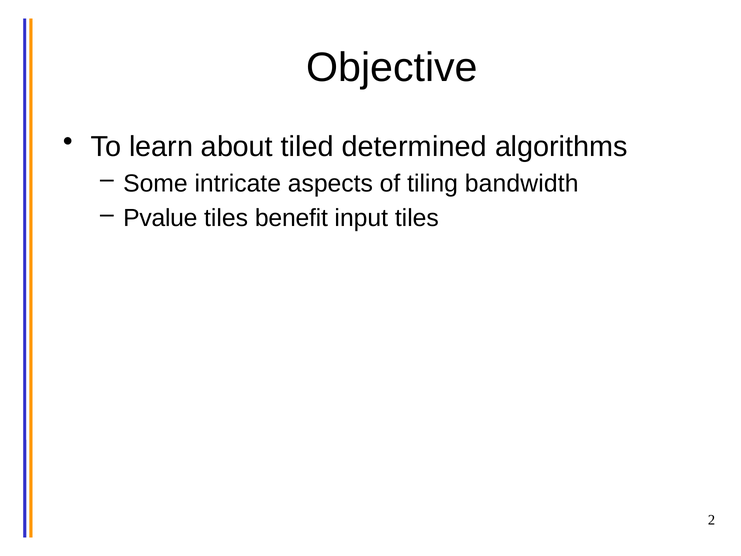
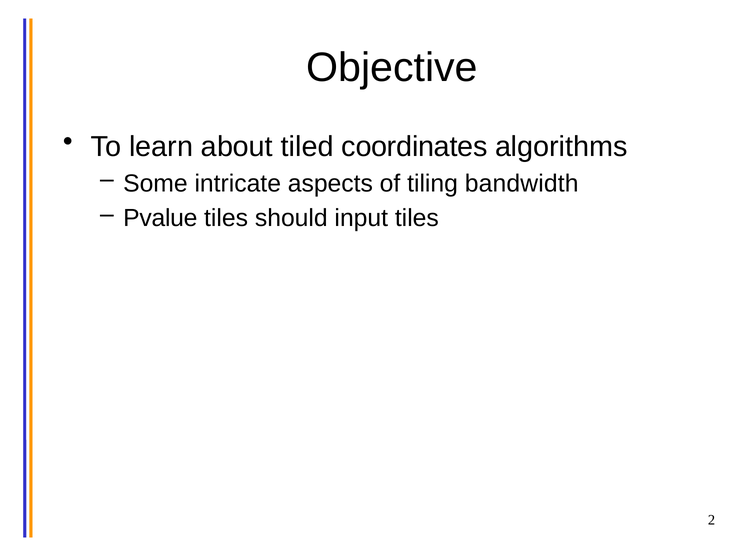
determined: determined -> coordinates
benefit: benefit -> should
